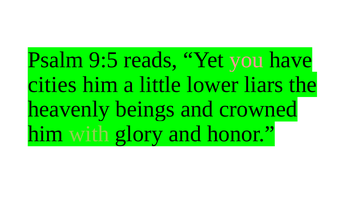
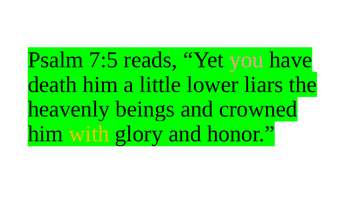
9:5: 9:5 -> 7:5
cities: cities -> death
with colour: light green -> yellow
